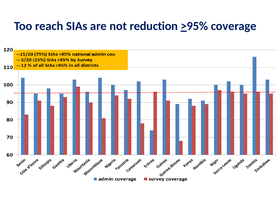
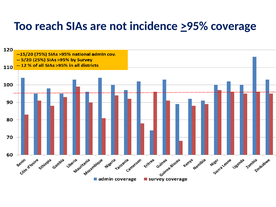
reduction: reduction -> incidence
